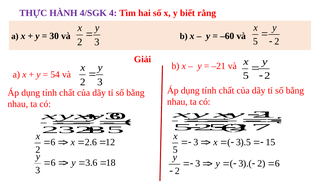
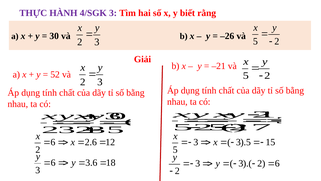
4/SGK 4: 4 -> 3
–60: –60 -> –26
54: 54 -> 52
